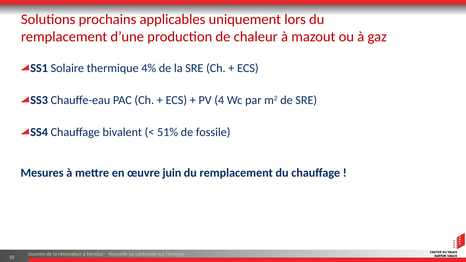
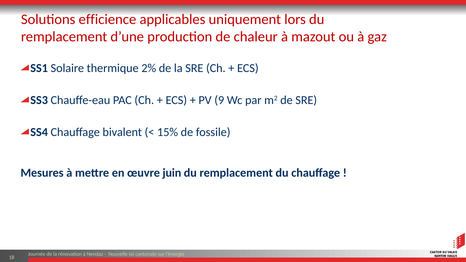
prochains: prochains -> efficience
4%: 4% -> 2%
4: 4 -> 9
51%: 51% -> 15%
